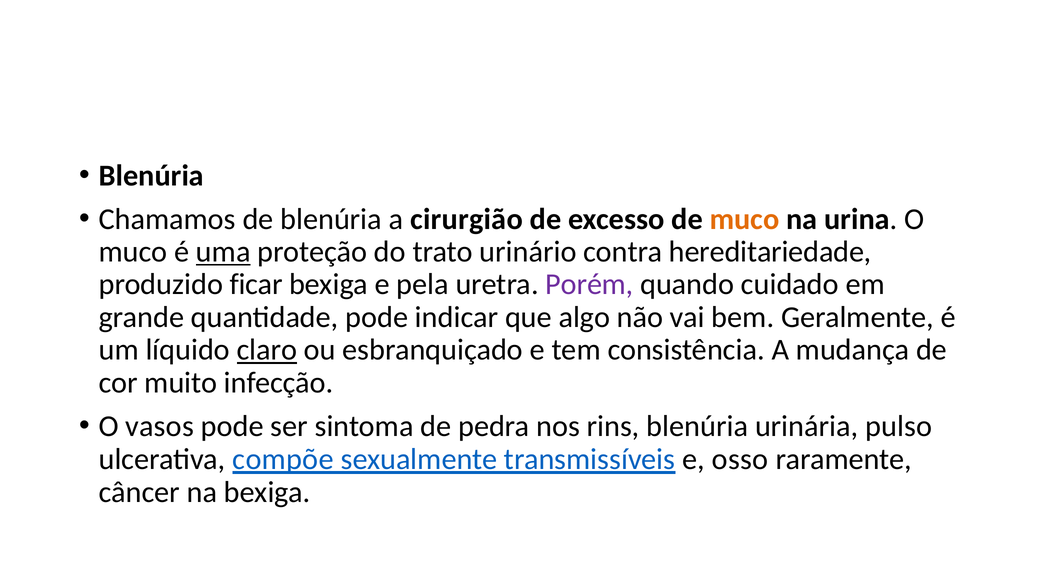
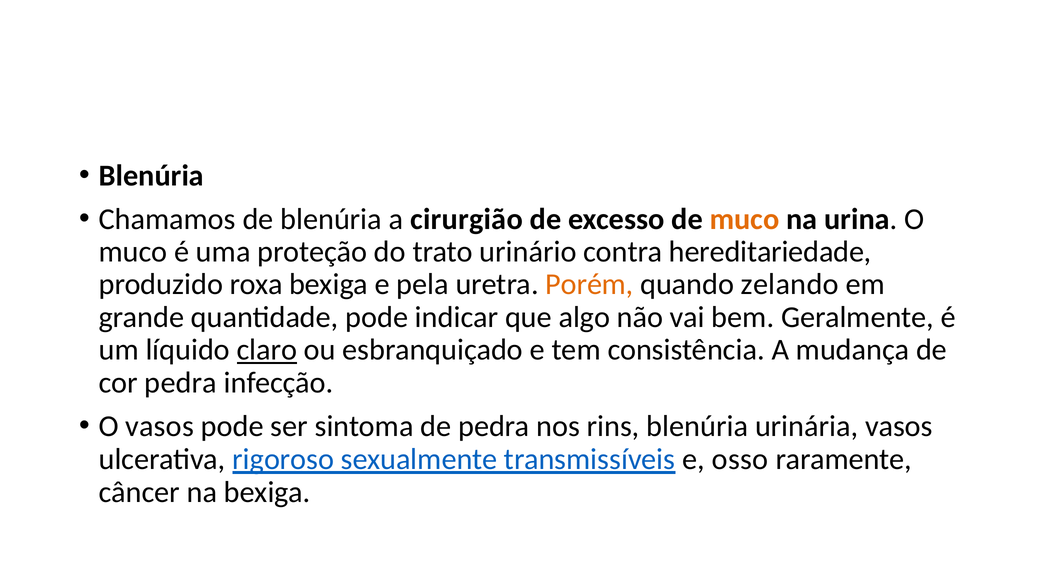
uma underline: present -> none
ficar: ficar -> roxa
Porém colour: purple -> orange
cuidado: cuidado -> zelando
cor muito: muito -> pedra
urinária pulso: pulso -> vasos
compõe: compõe -> rigoroso
